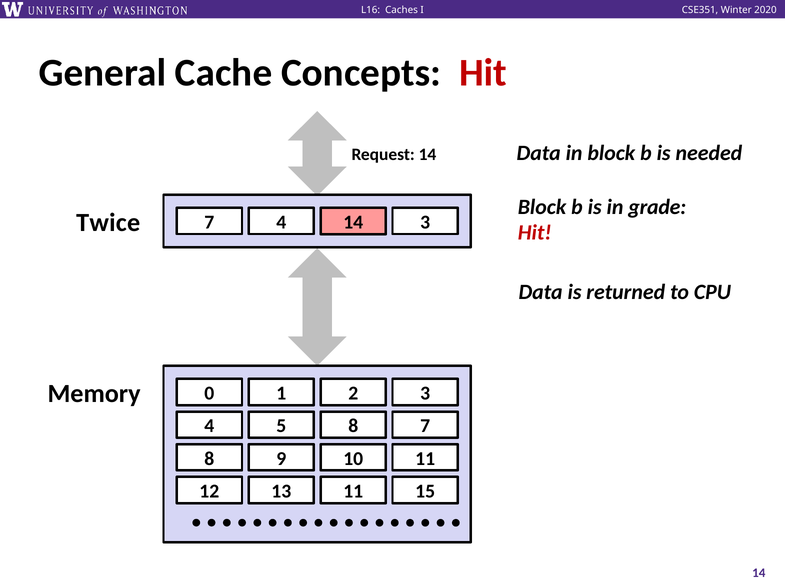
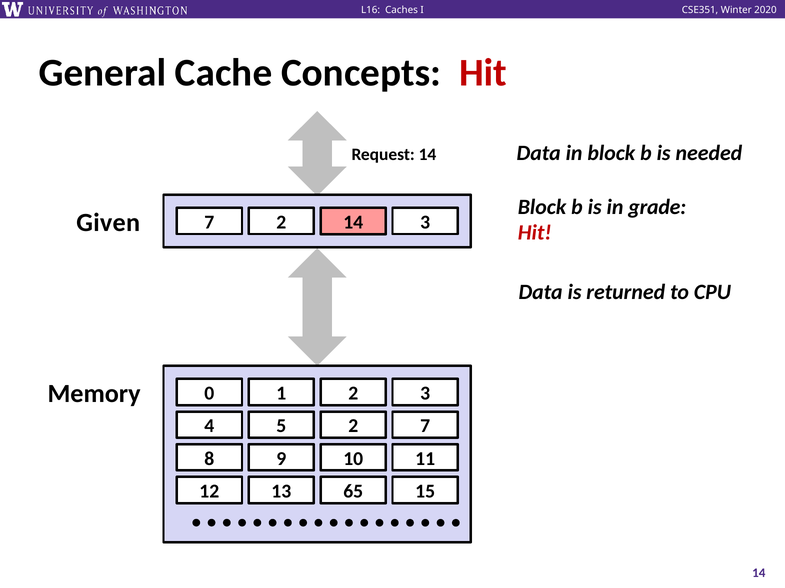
Twice: Twice -> Given
7 4: 4 -> 2
5 8: 8 -> 2
13 11: 11 -> 65
